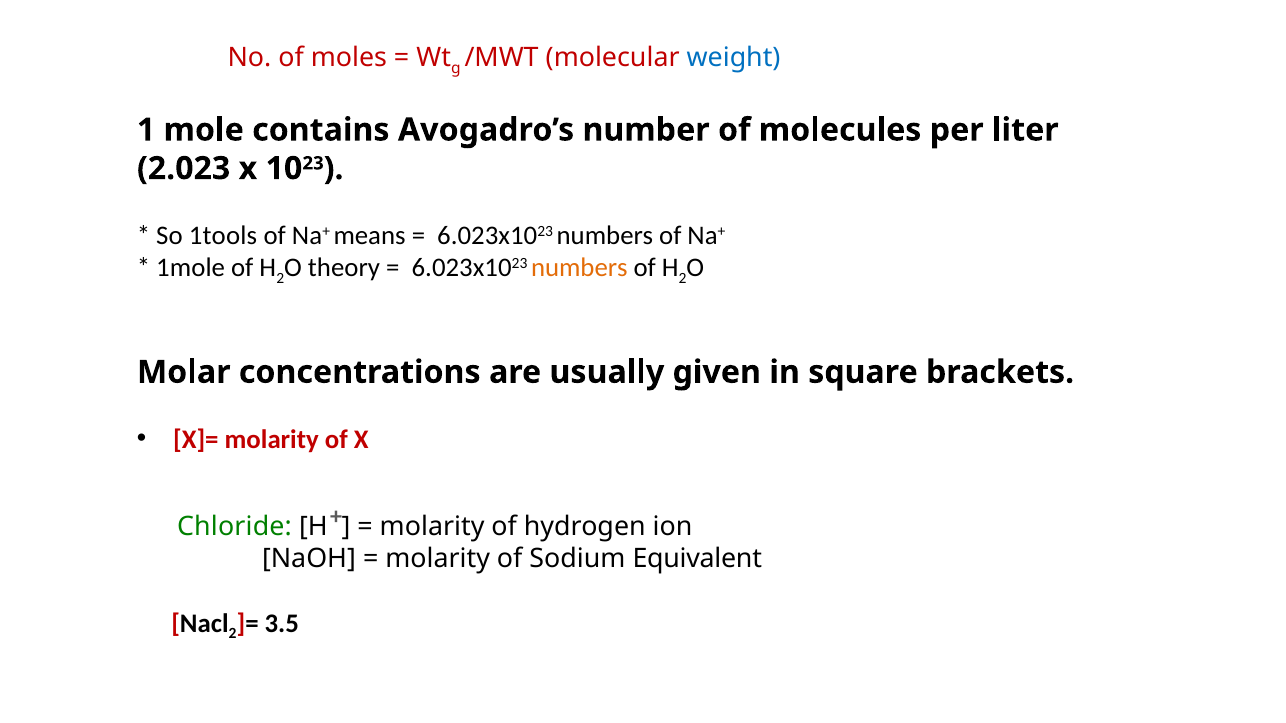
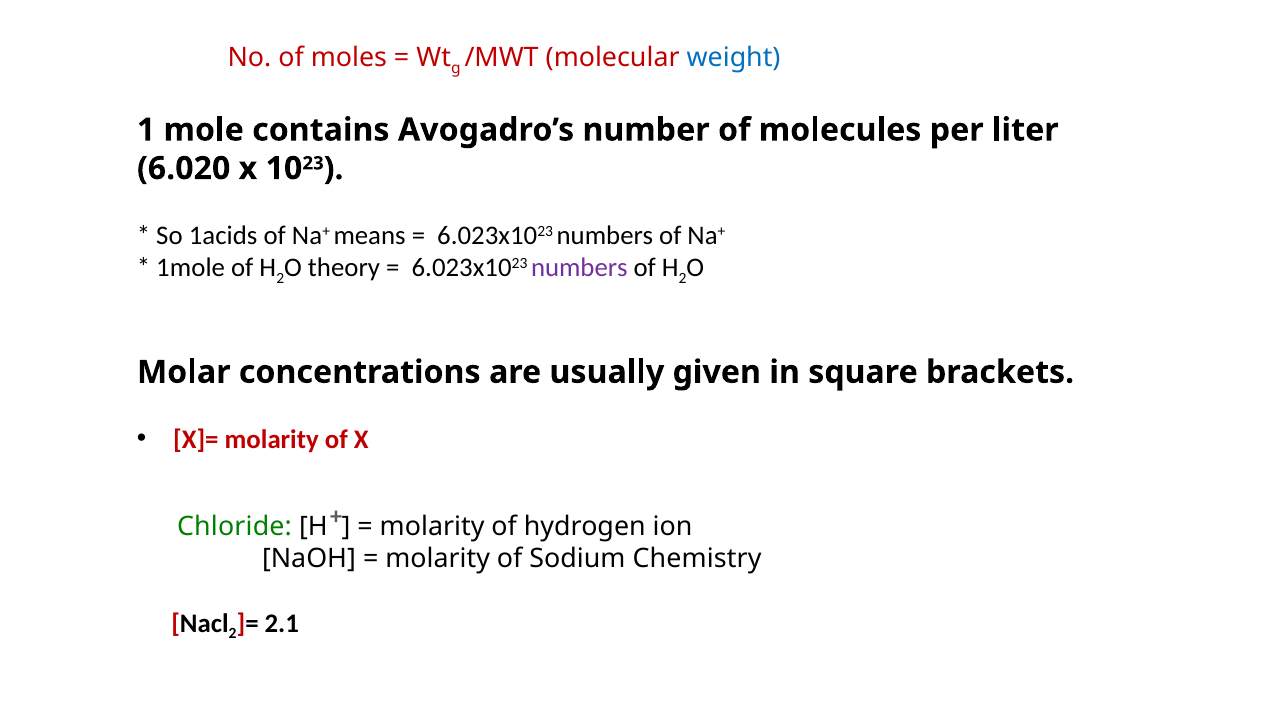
2.023: 2.023 -> 6.020
1tools: 1tools -> 1acids
numbers at (579, 268) colour: orange -> purple
Equivalent: Equivalent -> Chemistry
3.5: 3.5 -> 2.1
